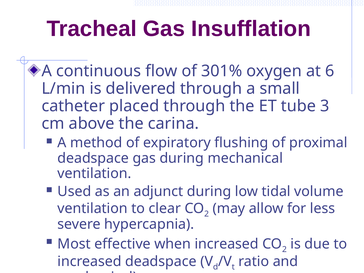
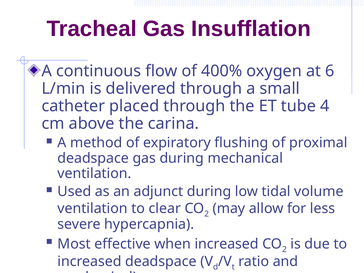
301%: 301% -> 400%
3: 3 -> 4
